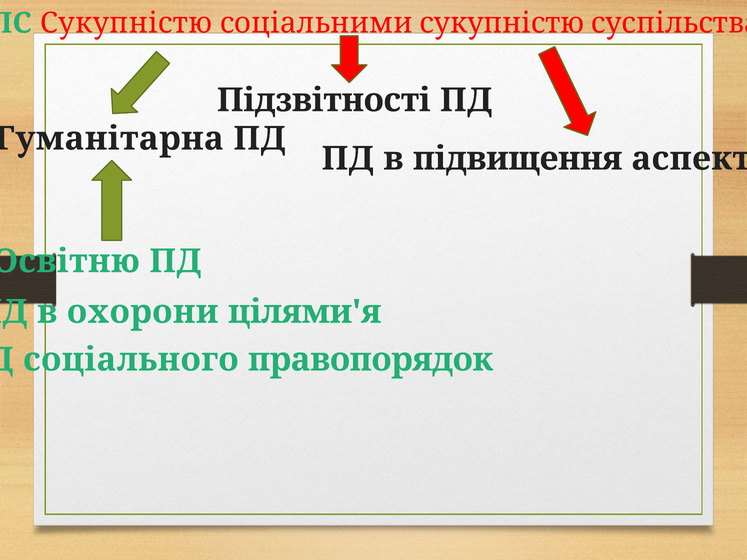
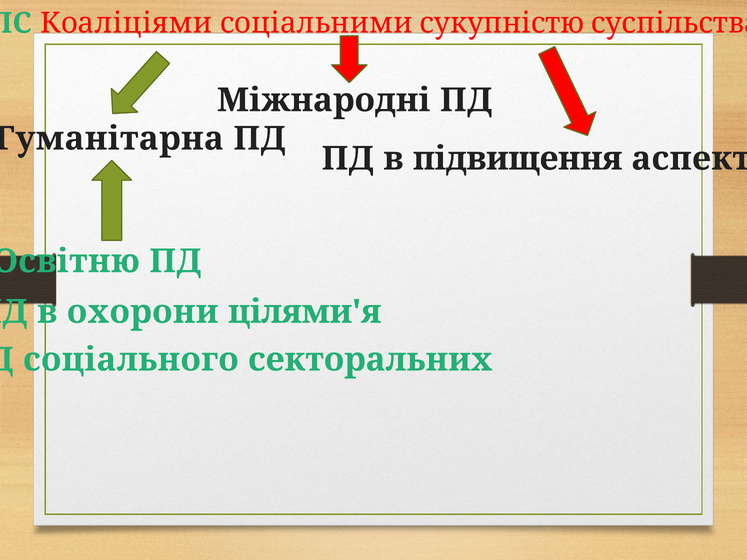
Сукупністю at (127, 23): Сукупністю -> Коаліціями
Підзвітності: Підзвітності -> Міжнародні
правопорядок: правопорядок -> секторальних
